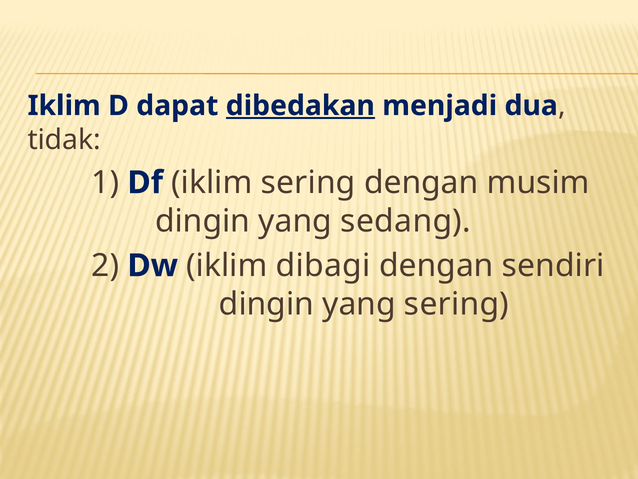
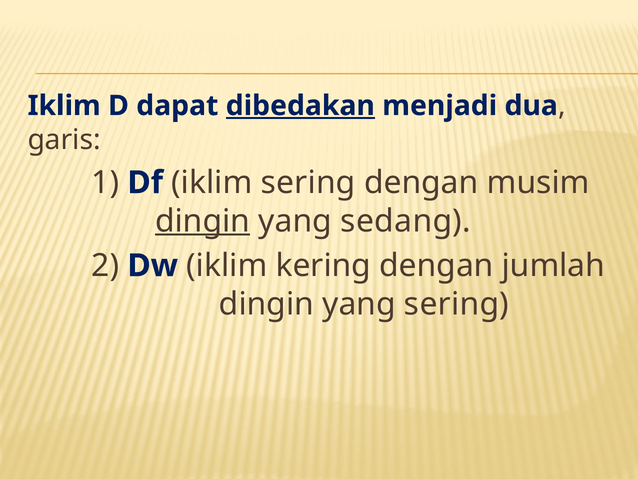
tidak: tidak -> garis
dingin at (203, 221) underline: none -> present
dibagi: dibagi -> kering
sendiri: sendiri -> jumlah
